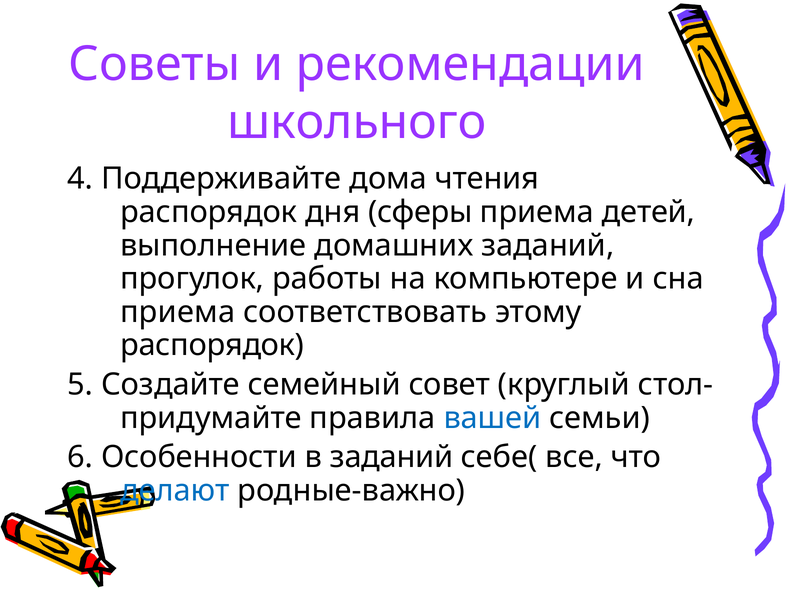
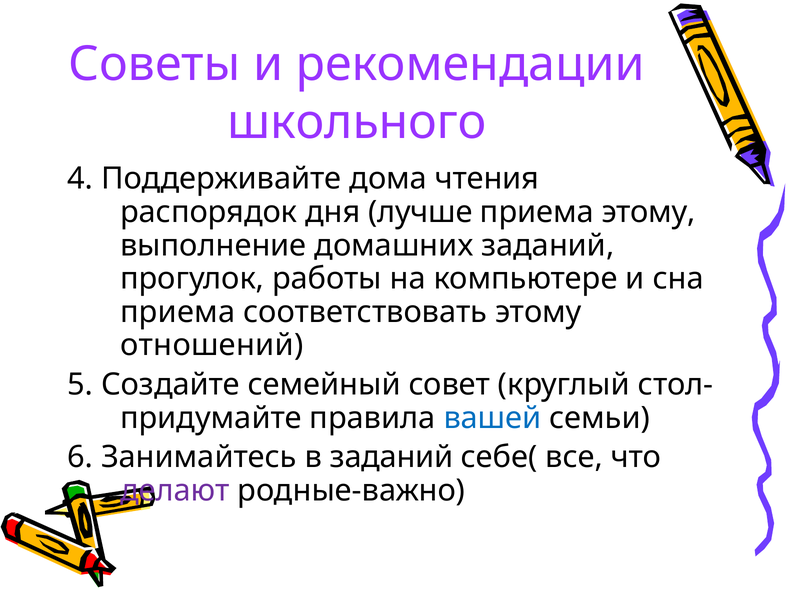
сферы: сферы -> лучше
приема детей: детей -> этому
распорядок at (212, 345): распорядок -> отношений
Особенности: Особенности -> Занимайтесь
делают colour: blue -> purple
